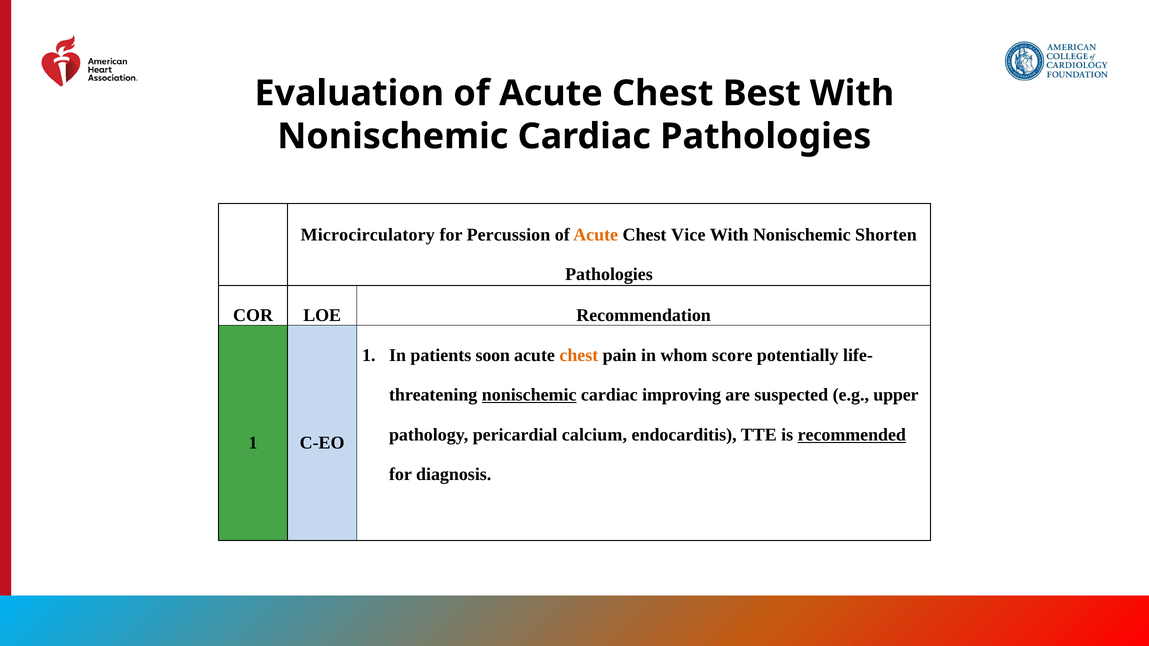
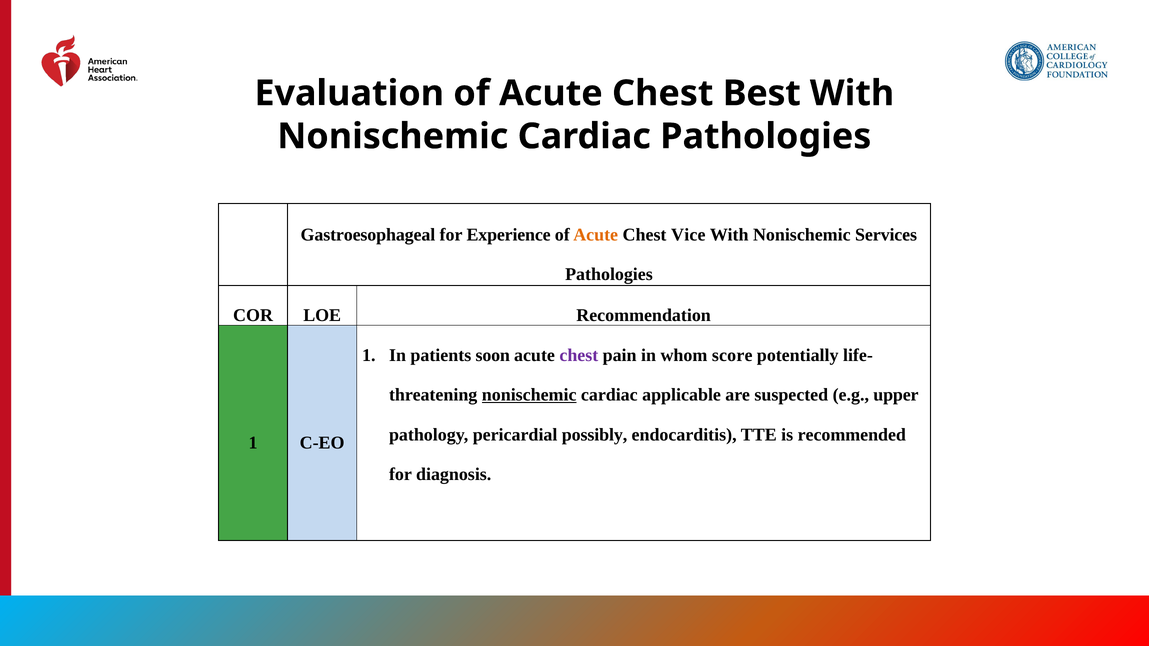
Microcirculatory: Microcirculatory -> Gastroesophageal
Percussion: Percussion -> Experience
Shorten: Shorten -> Services
chest at (579, 355) colour: orange -> purple
improving: improving -> applicable
calcium: calcium -> possibly
recommended underline: present -> none
